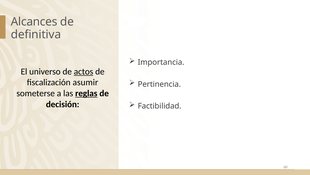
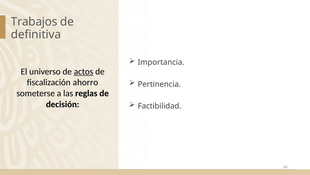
Alcances: Alcances -> Trabajos
asumir: asumir -> ahorro
reglas underline: present -> none
